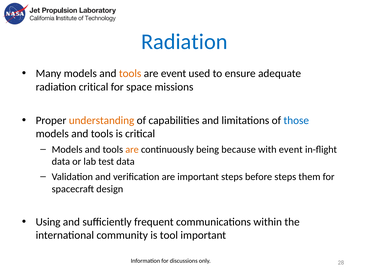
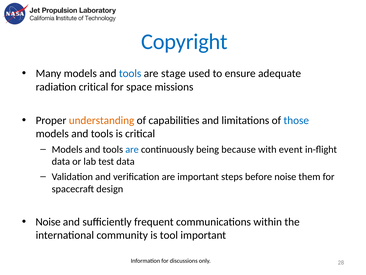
Radiation at (184, 42): Radiation -> Copyright
tools at (130, 73) colour: orange -> blue
are event: event -> stage
are at (132, 149) colour: orange -> blue
before steps: steps -> noise
Using at (48, 221): Using -> Noise
